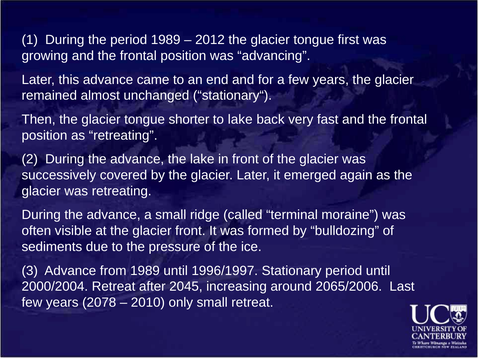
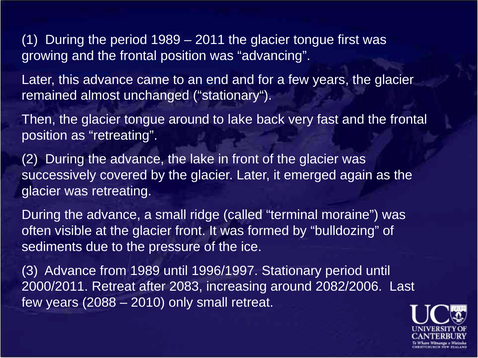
2012: 2012 -> 2011
tongue shorter: shorter -> around
2000/2004: 2000/2004 -> 2000/2011
2045: 2045 -> 2083
2065/2006: 2065/2006 -> 2082/2006
2078: 2078 -> 2088
